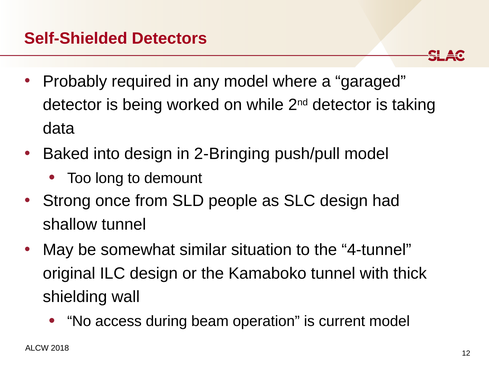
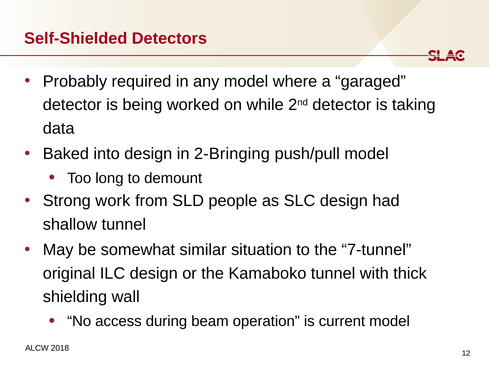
once: once -> work
4-tunnel: 4-tunnel -> 7-tunnel
